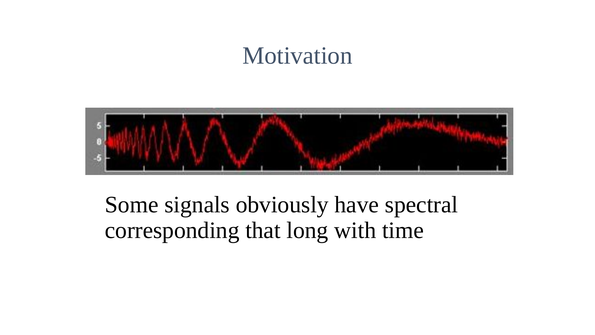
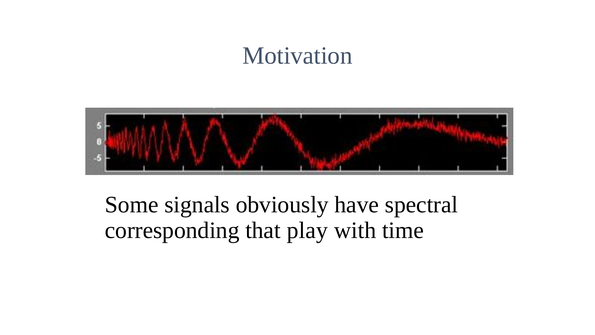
long: long -> play
